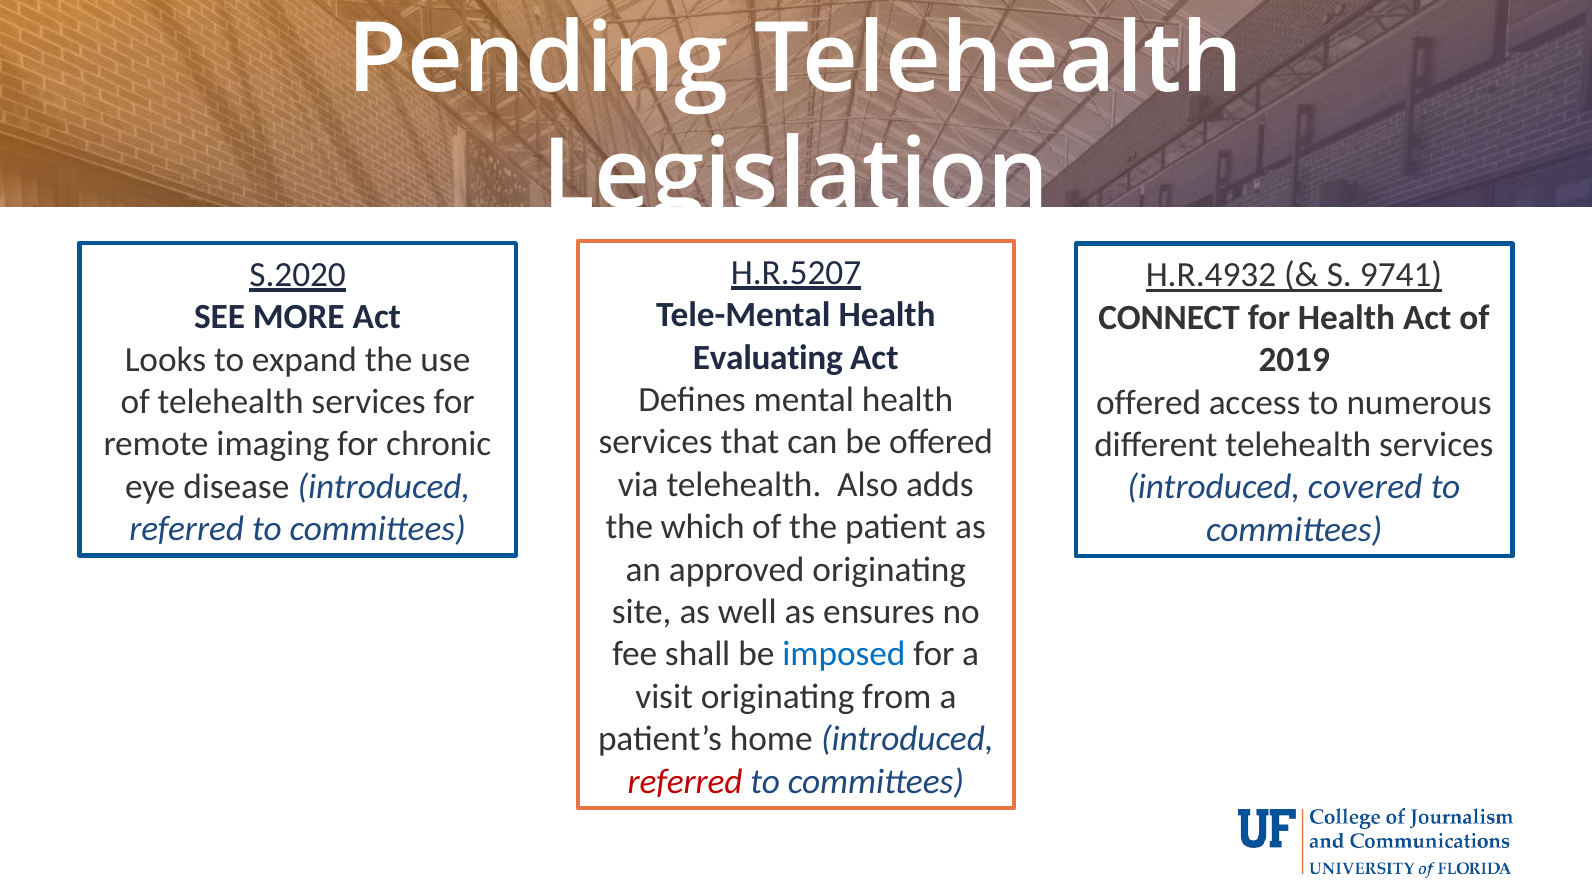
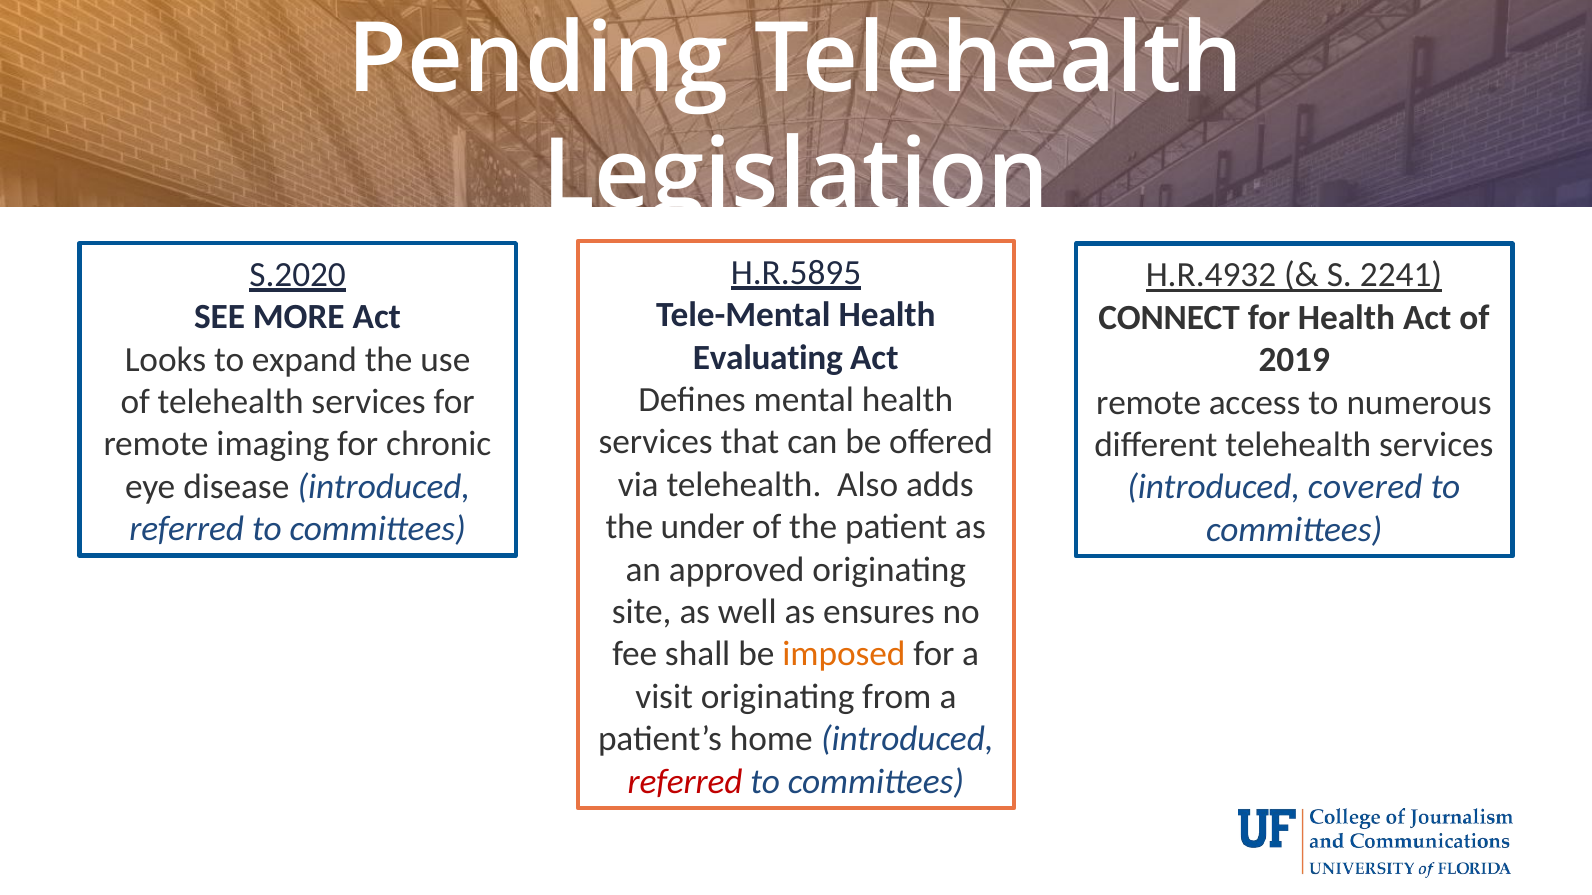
H.R.5207: H.R.5207 -> H.R.5895
9741: 9741 -> 2241
offered at (1149, 403): offered -> remote
which: which -> under
imposed colour: blue -> orange
